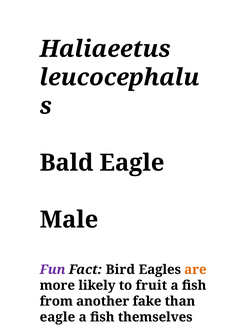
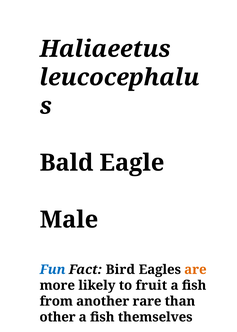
Fun colour: purple -> blue
fake: fake -> rare
eagle at (57, 317): eagle -> other
